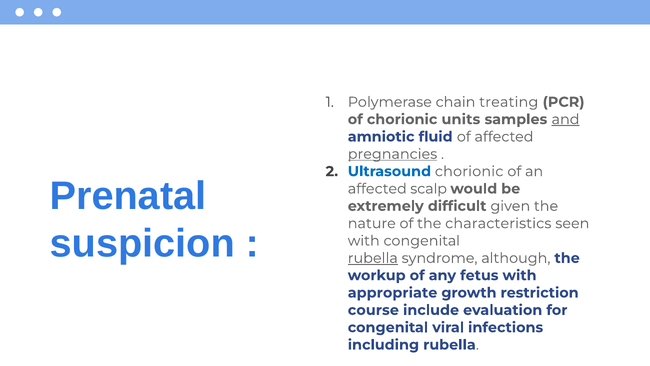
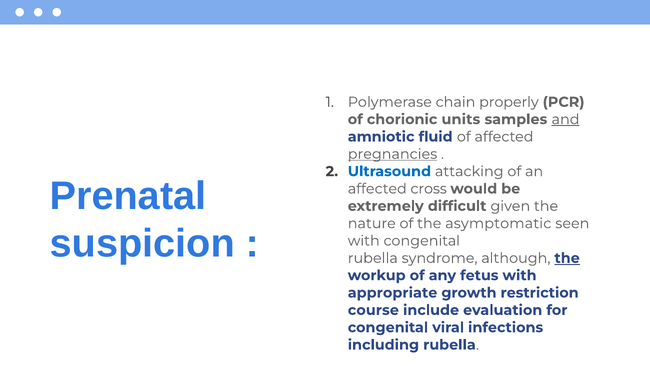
treating: treating -> properly
Ultrasound chorionic: chorionic -> attacking
scalp: scalp -> cross
characteristics: characteristics -> asymptomatic
rubella at (373, 258) underline: present -> none
the at (567, 258) underline: none -> present
